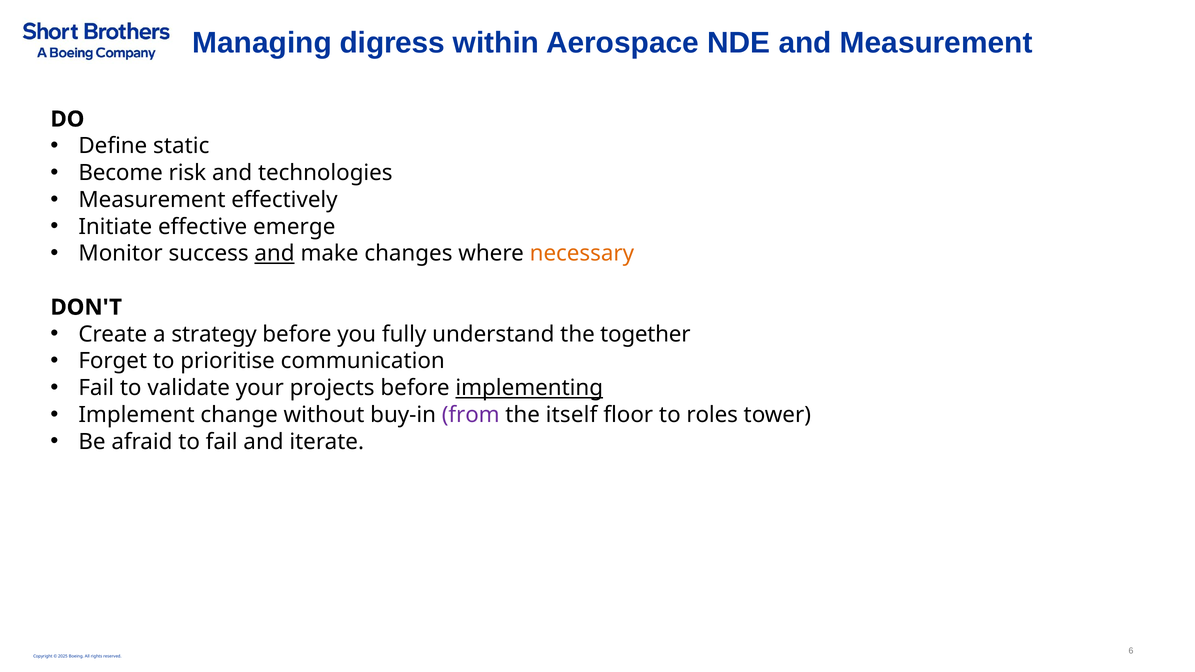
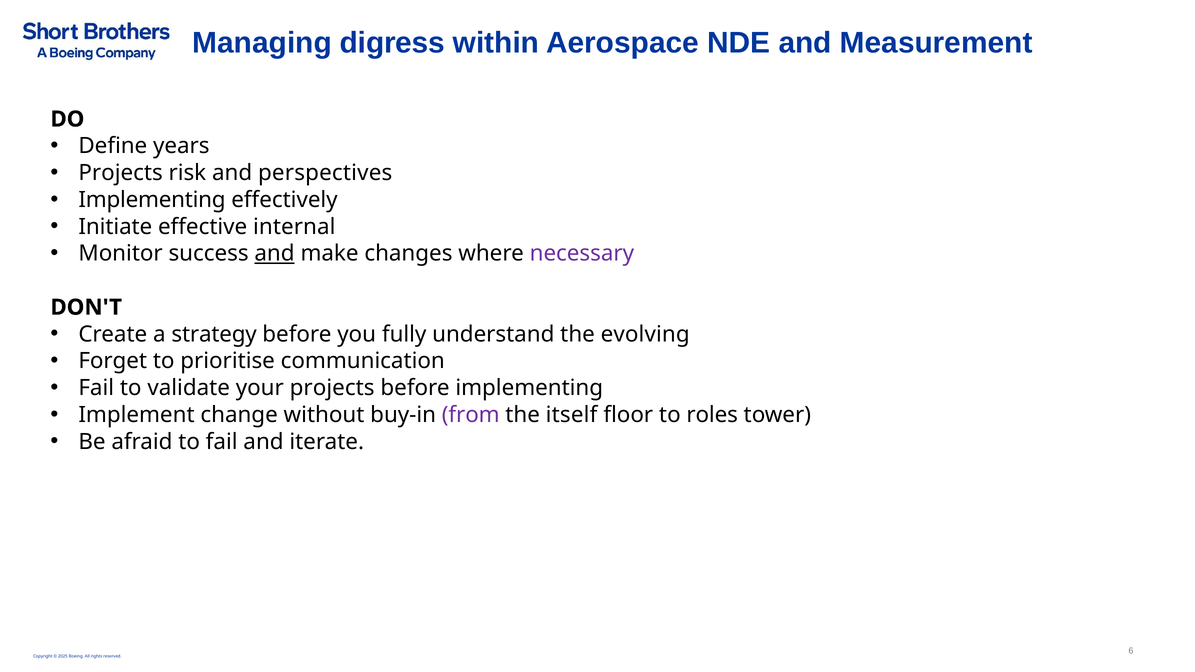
static: static -> years
Become at (121, 173): Become -> Projects
technologies: technologies -> perspectives
Measurement at (152, 200): Measurement -> Implementing
emerge: emerge -> internal
necessary colour: orange -> purple
together: together -> evolving
implementing at (529, 388) underline: present -> none
